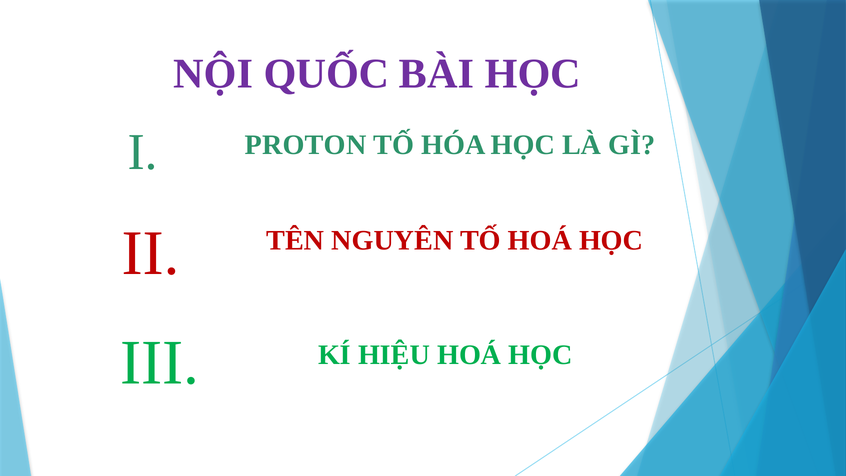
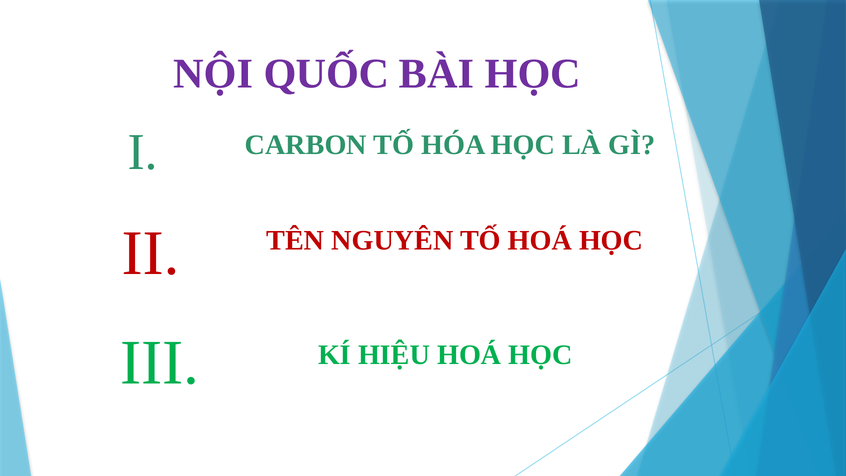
PROTON: PROTON -> CARBON
